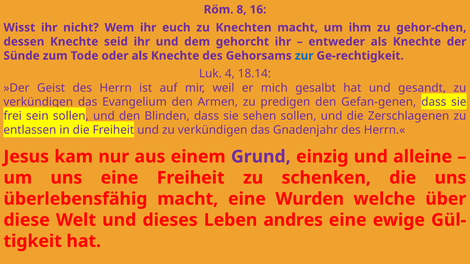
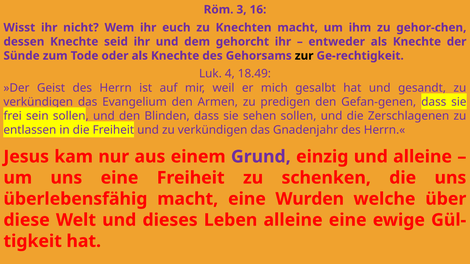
8: 8 -> 3
zur colour: blue -> black
18.14: 18.14 -> 18.49
Leben andres: andres -> alleine
